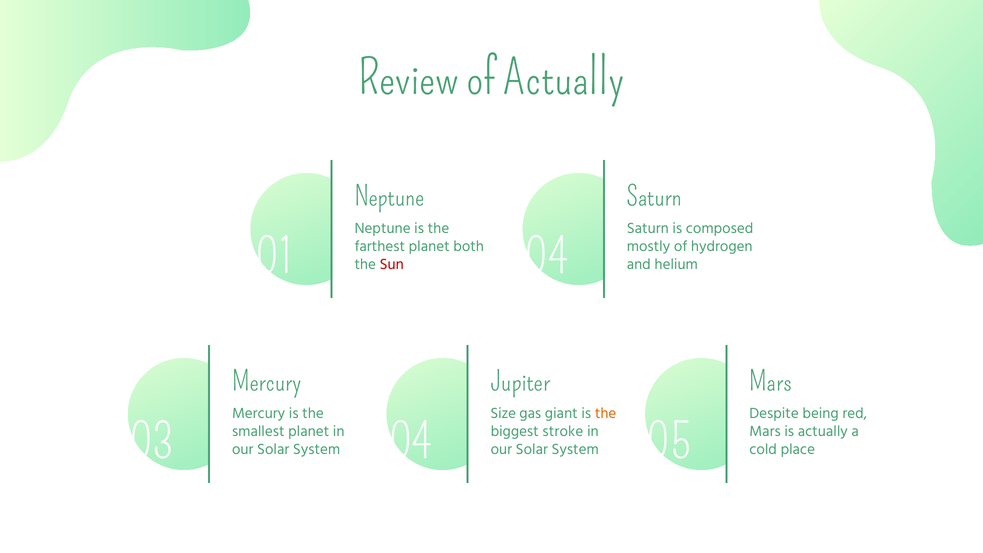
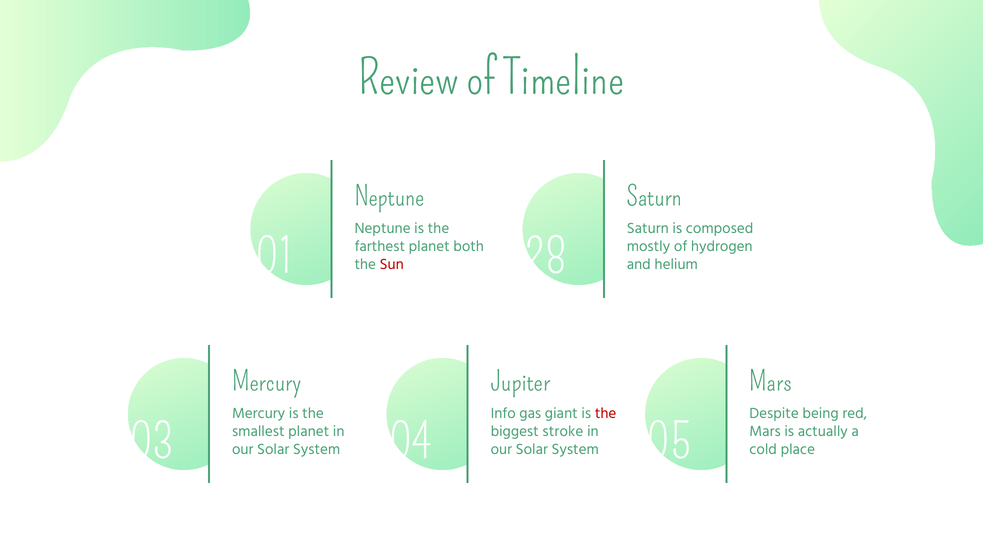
of Actually: Actually -> Timeline
01 04: 04 -> 28
Size: Size -> Info
the at (606, 413) colour: orange -> red
